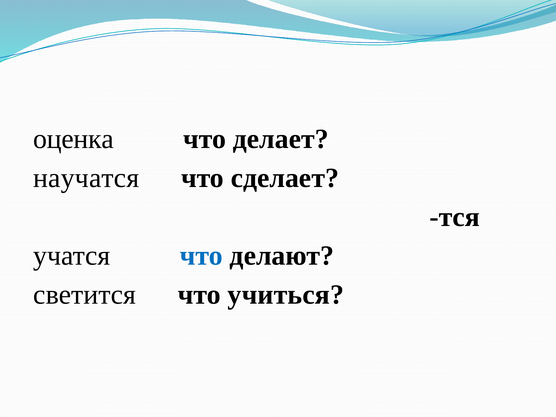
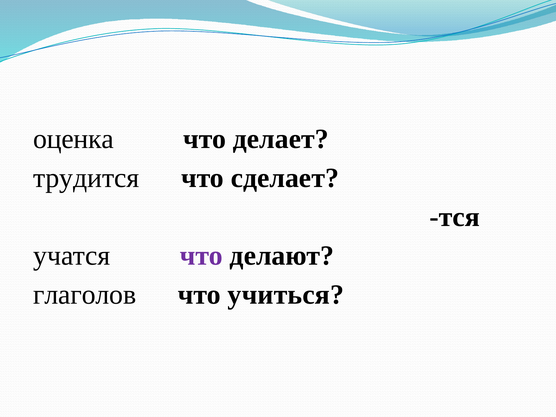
научатся: научатся -> трудится
что at (201, 256) colour: blue -> purple
светится: светится -> глаголов
